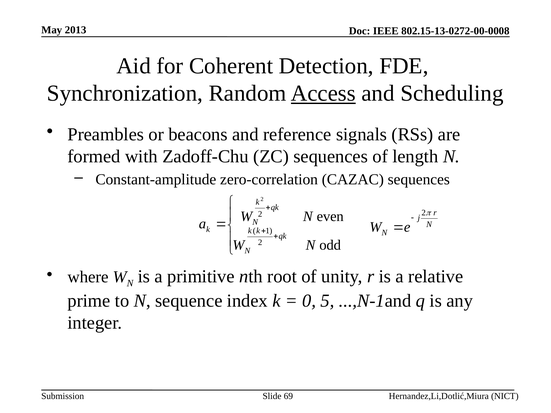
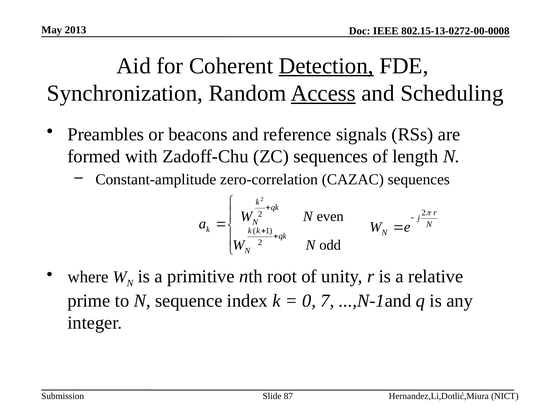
Detection underline: none -> present
5: 5 -> 7
69: 69 -> 87
